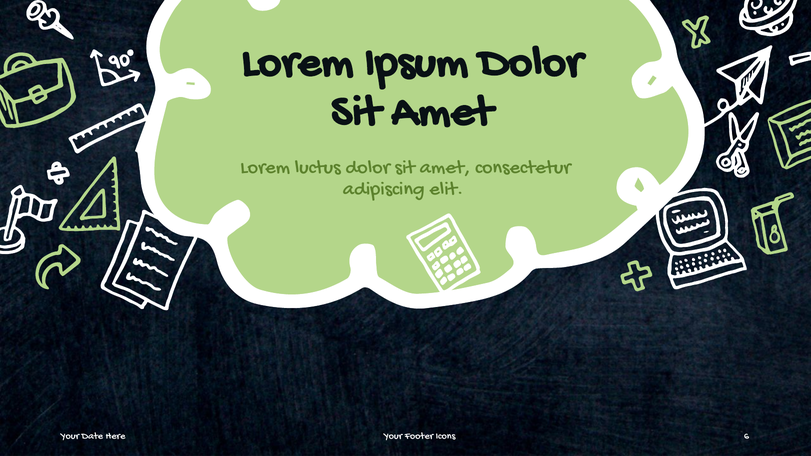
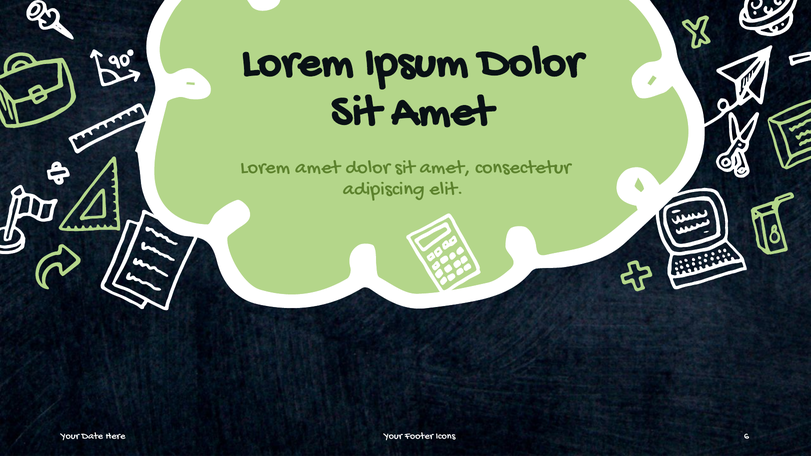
Lorem luctus: luctus -> amet
